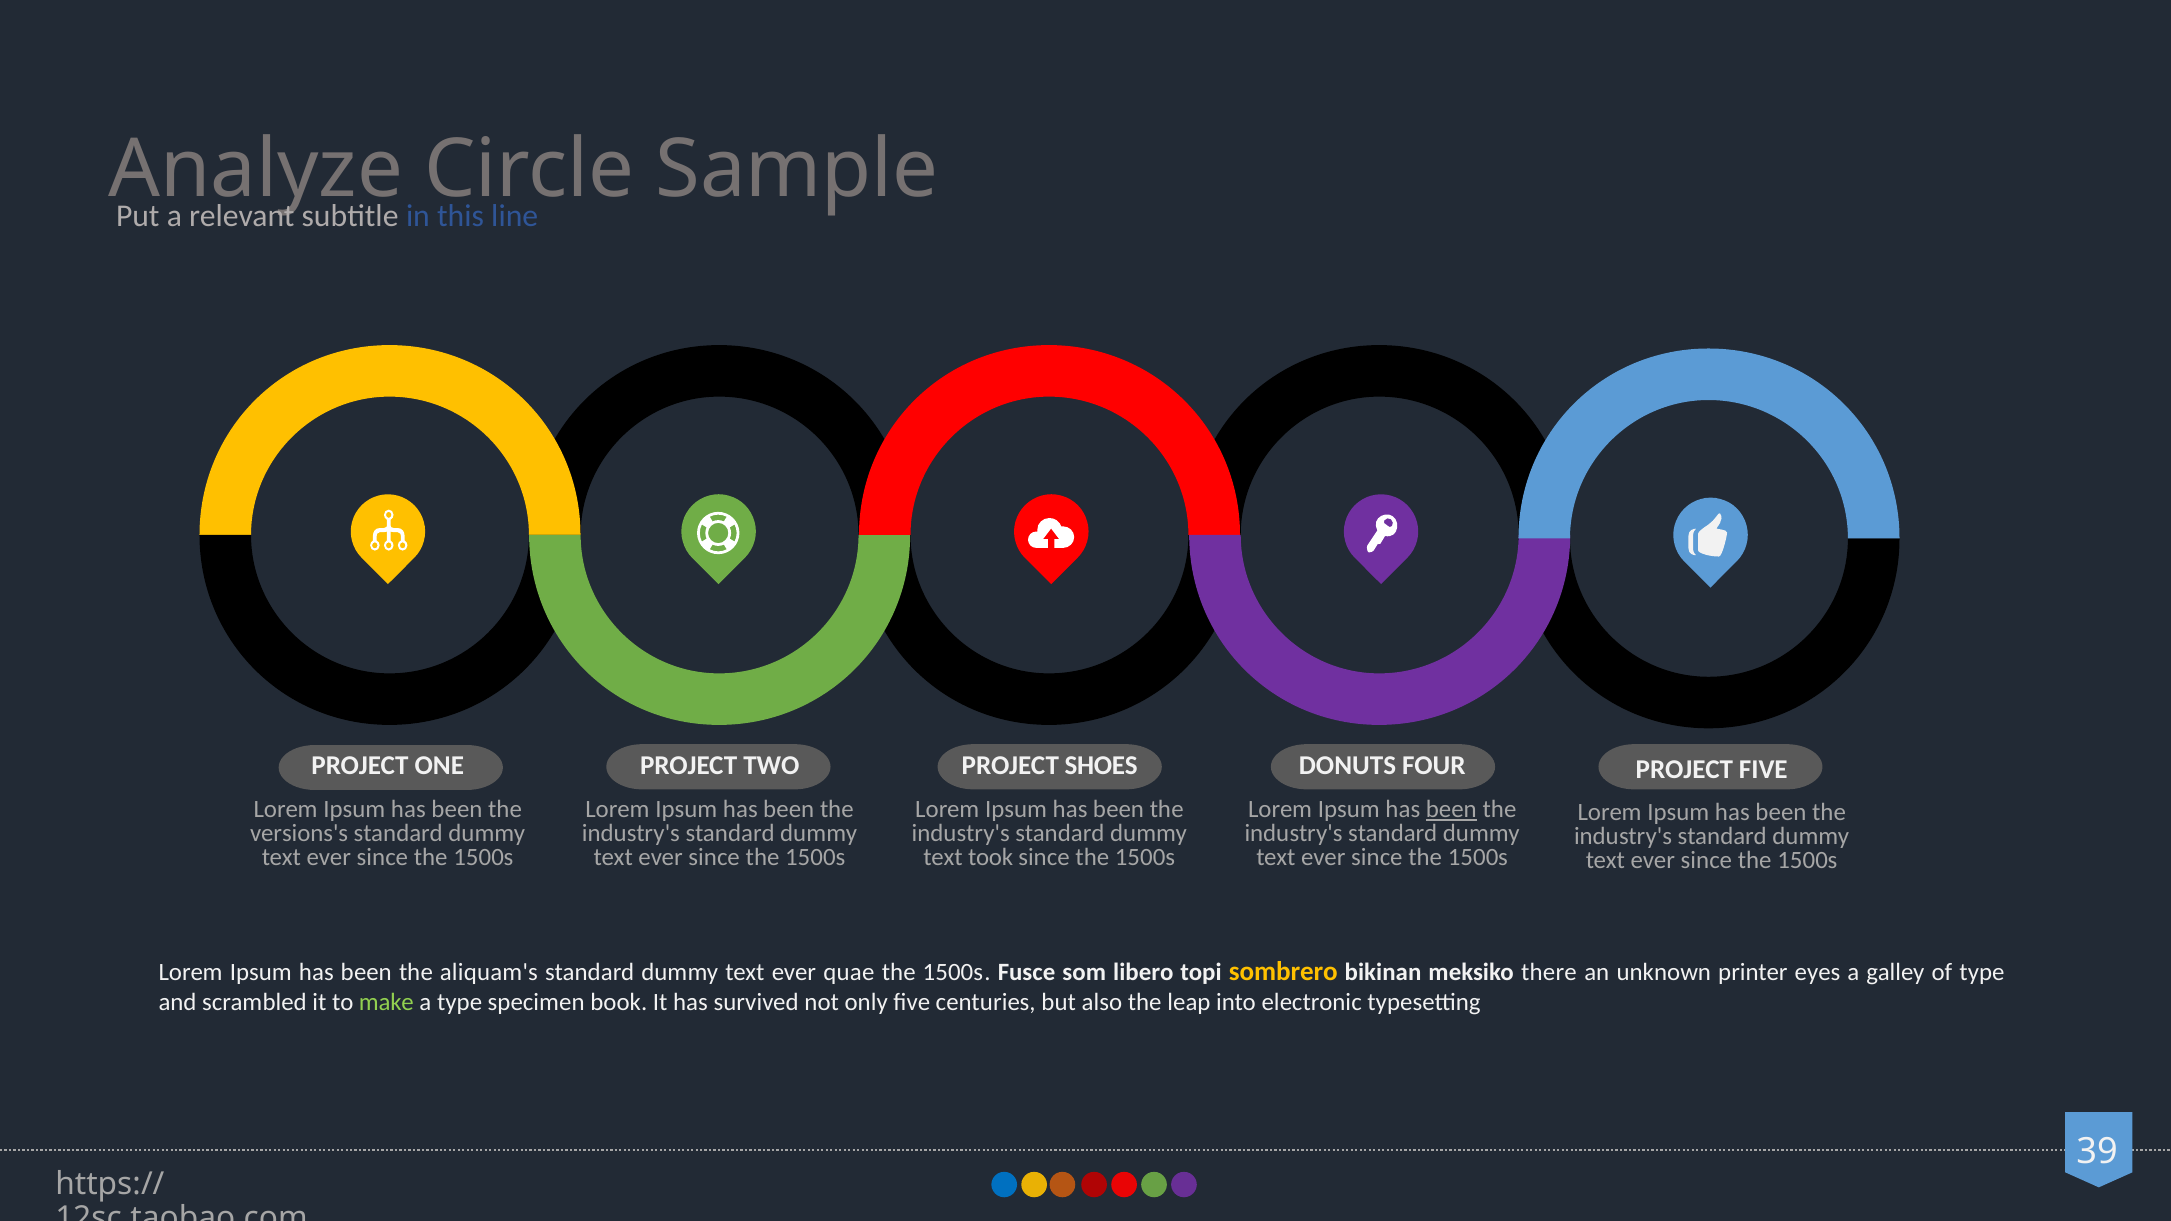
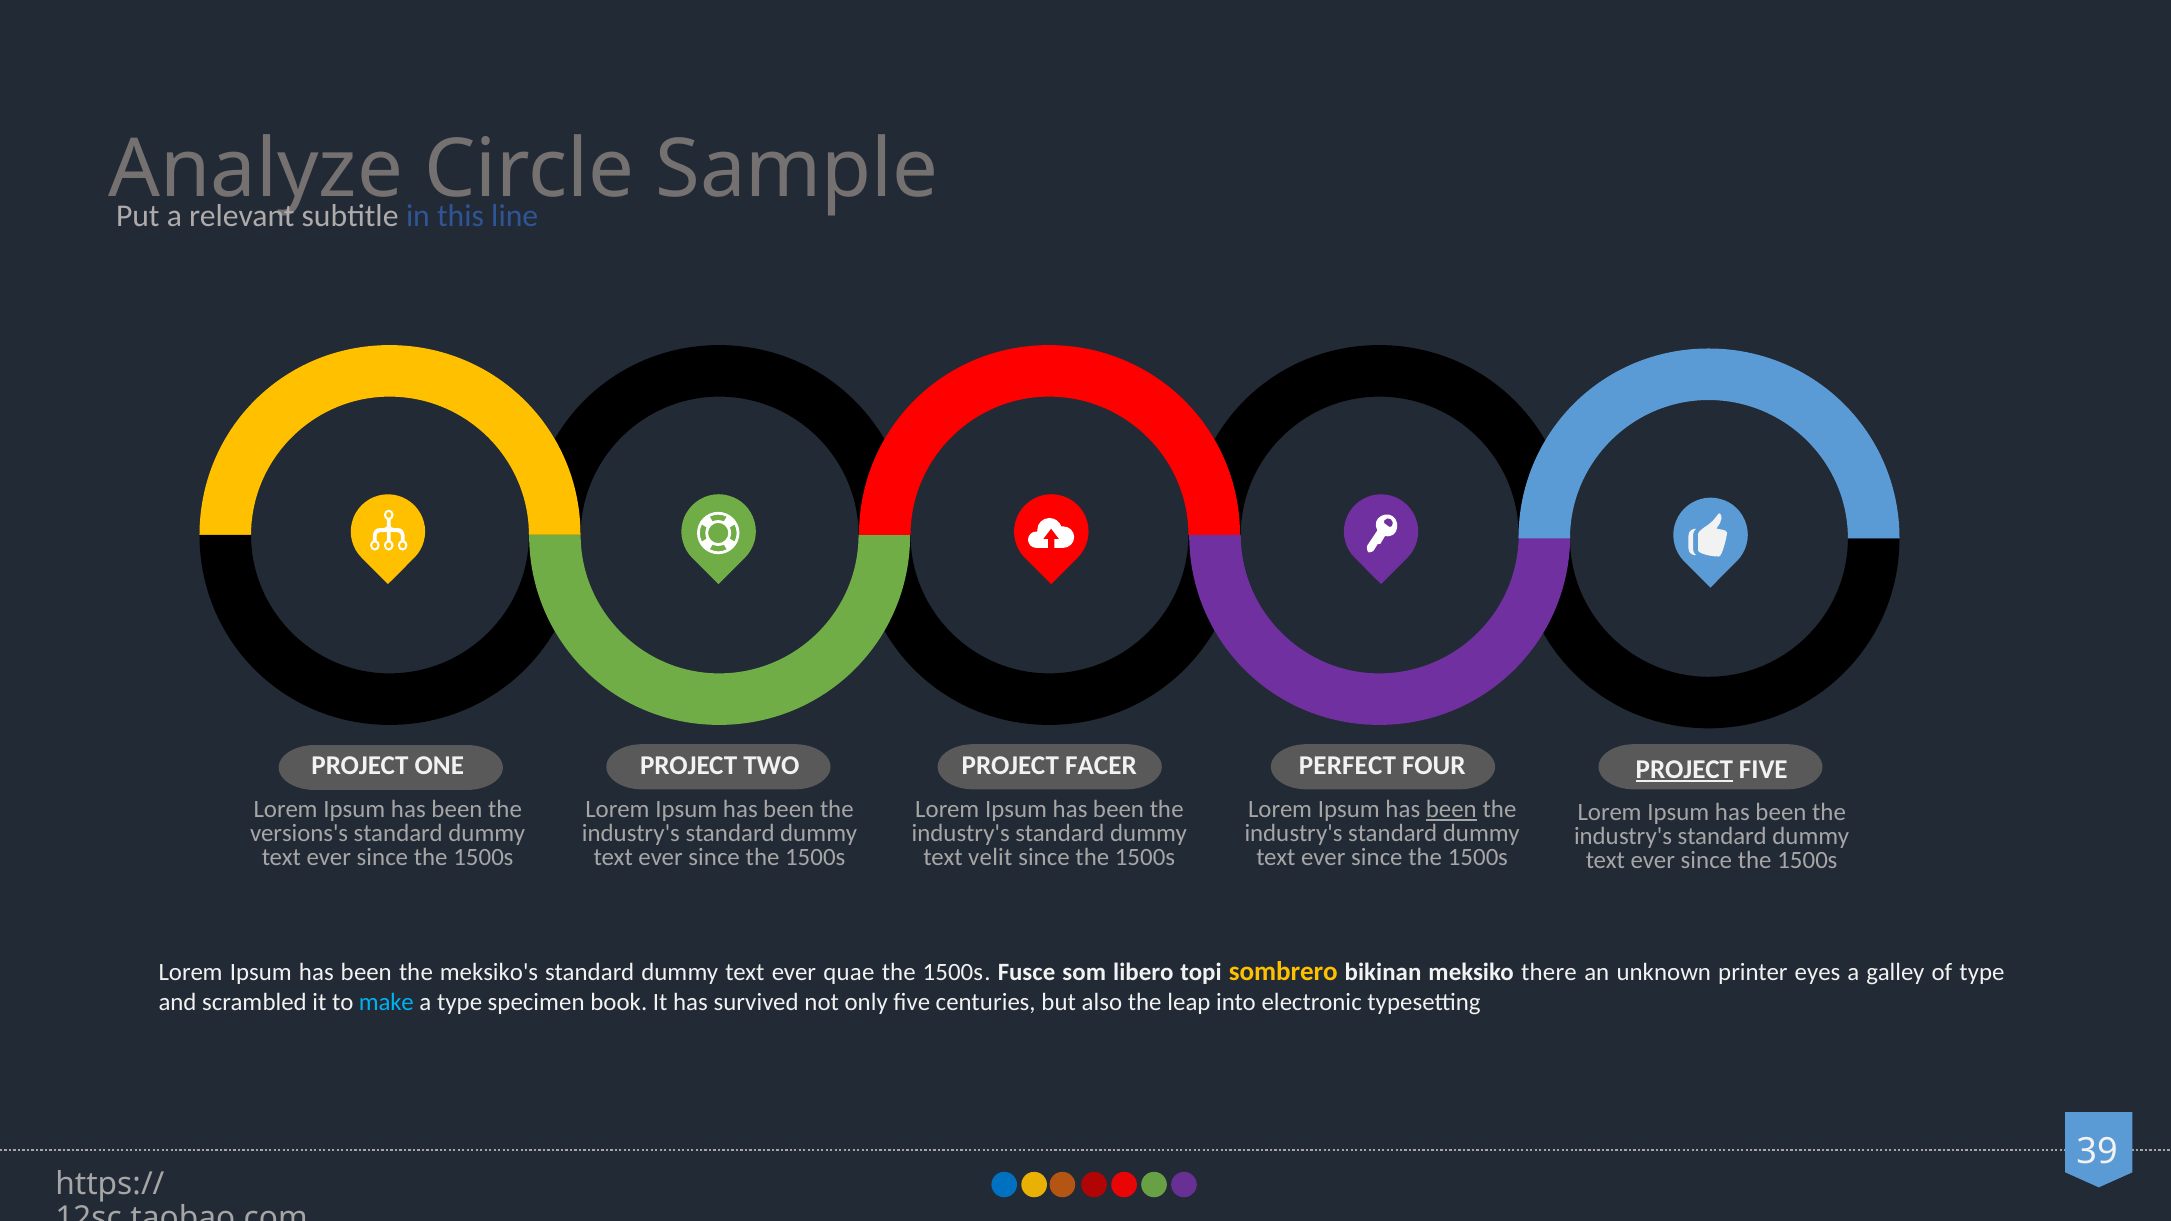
SHOES: SHOES -> FACER
DONUTS: DONUTS -> PERFECT
PROJECT at (1684, 769) underline: none -> present
took: took -> velit
aliquam's: aliquam's -> meksiko's
make colour: light green -> light blue
